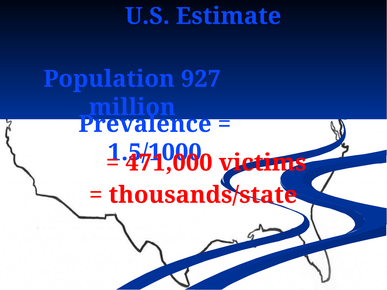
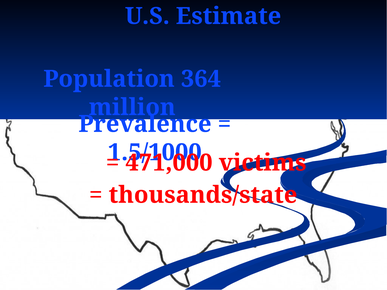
927: 927 -> 364
